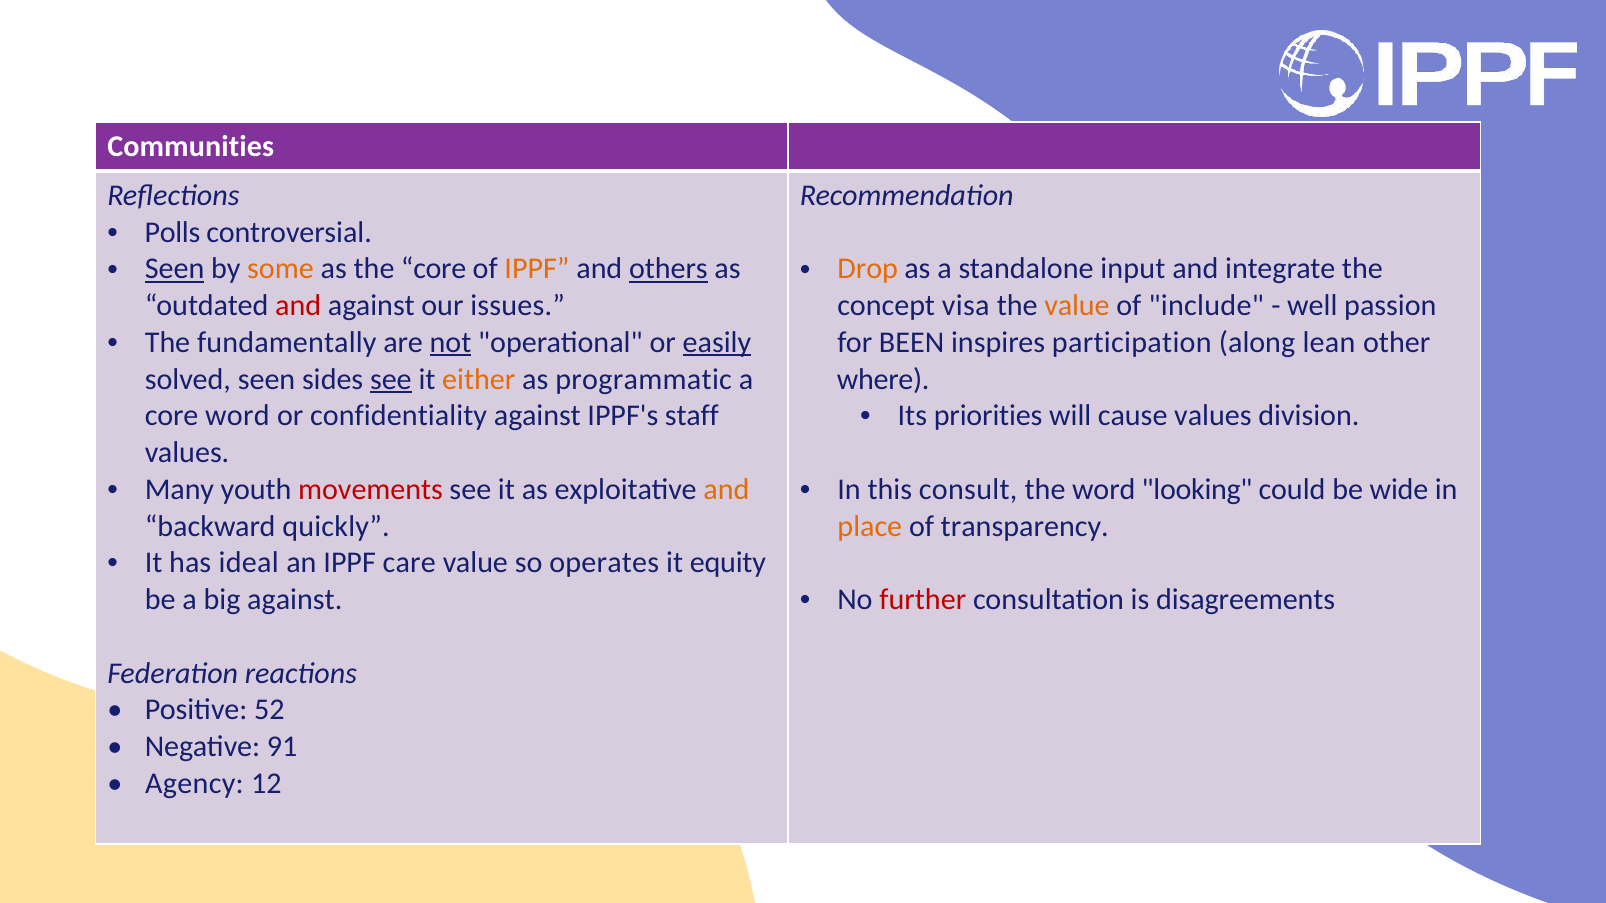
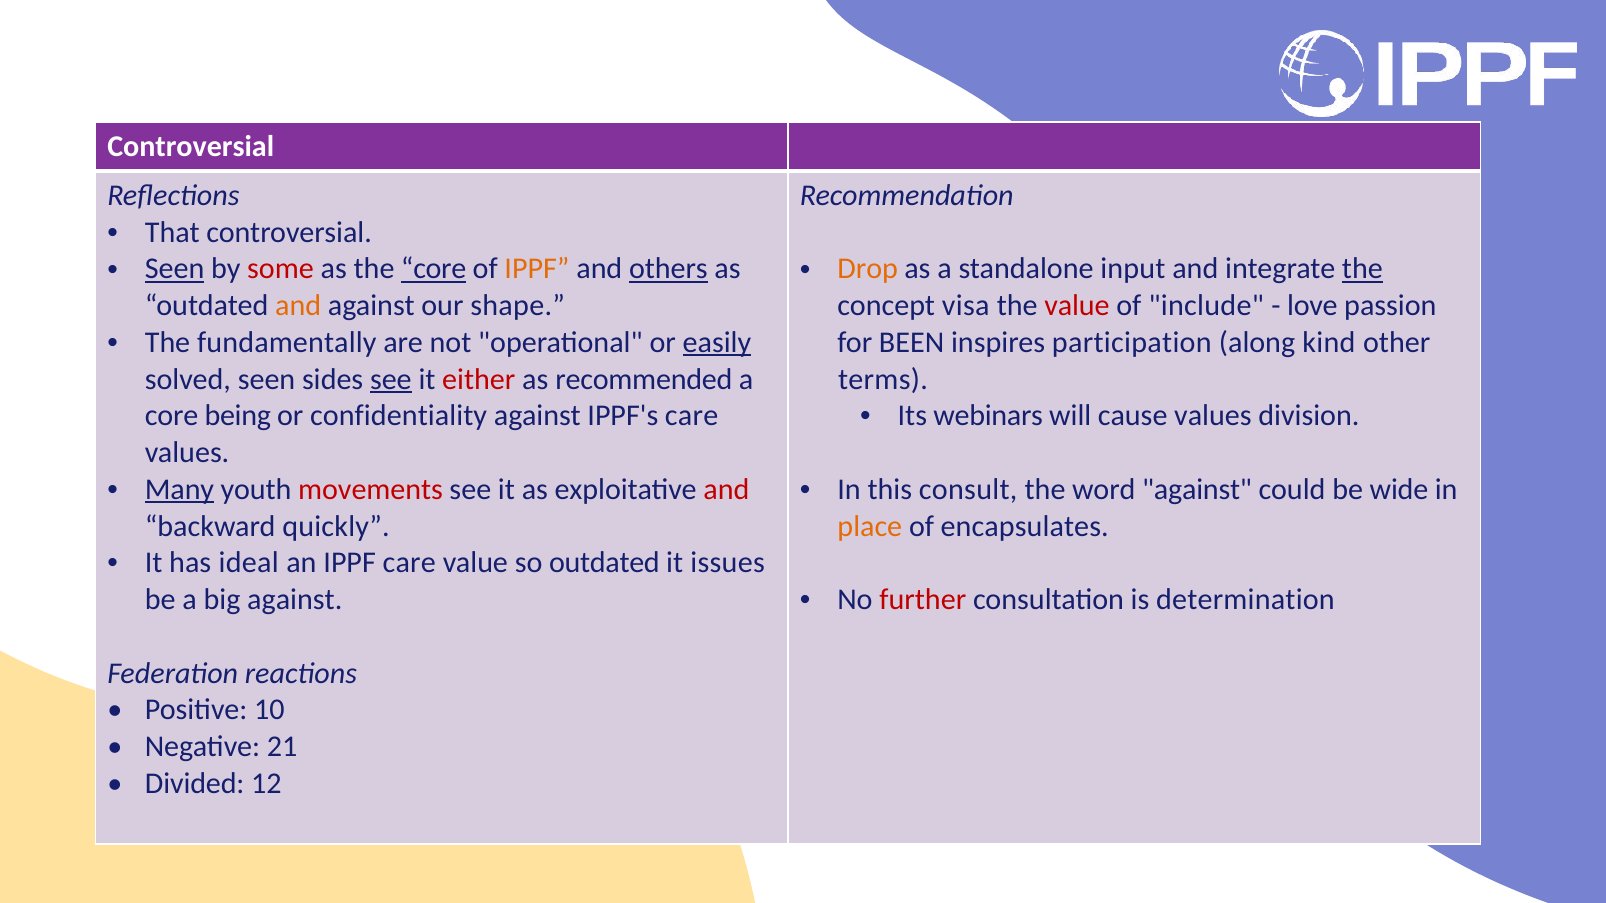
Communities at (191, 147): Communities -> Controversial
Polls: Polls -> That
some colour: orange -> red
core at (434, 269) underline: none -> present
the at (1362, 269) underline: none -> present
and at (298, 306) colour: red -> orange
issues: issues -> shape
value at (1077, 306) colour: orange -> red
well: well -> love
not underline: present -> none
lean: lean -> kind
either colour: orange -> red
programmatic: programmatic -> recommended
where: where -> terms
priorities: priorities -> webinars
core word: word -> being
IPPF's staff: staff -> care
Many underline: none -> present
and at (726, 490) colour: orange -> red
word looking: looking -> against
transparency: transparency -> encapsulates
so operates: operates -> outdated
equity: equity -> issues
disagreements: disagreements -> determination
52: 52 -> 10
91: 91 -> 21
Agency: Agency -> Divided
